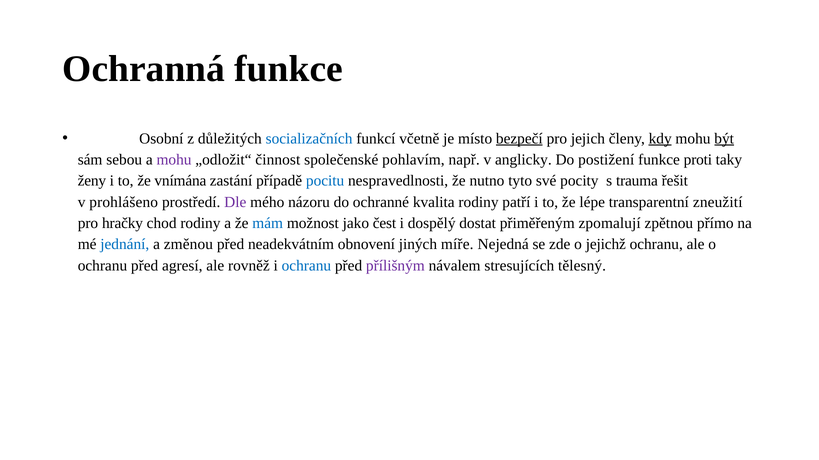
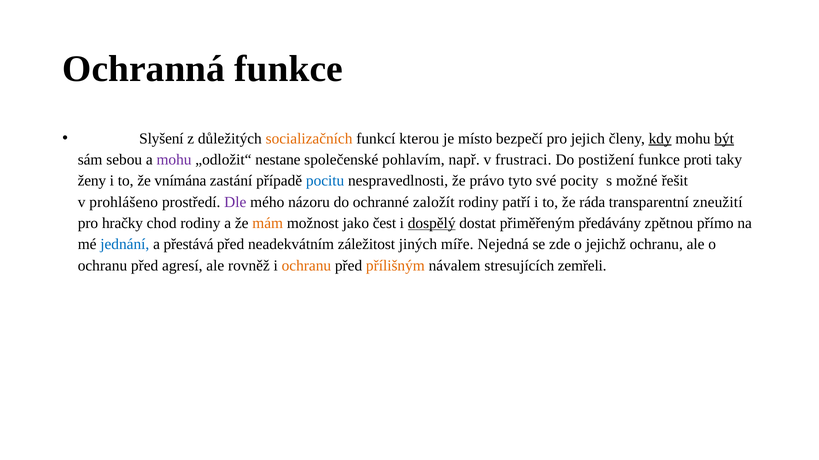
Osobní: Osobní -> Slyšení
socializačních colour: blue -> orange
včetně: včetně -> kterou
bezpečí underline: present -> none
činnost: činnost -> nestane
anglicky: anglicky -> frustraci
nutno: nutno -> právo
trauma: trauma -> možné
kvalita: kvalita -> založít
lépe: lépe -> ráda
mám colour: blue -> orange
dospělý underline: none -> present
zpomalují: zpomalují -> předávány
změnou: změnou -> přestává
obnovení: obnovení -> záležitost
ochranu at (306, 266) colour: blue -> orange
přílišným colour: purple -> orange
tělesný: tělesný -> zemřeli
